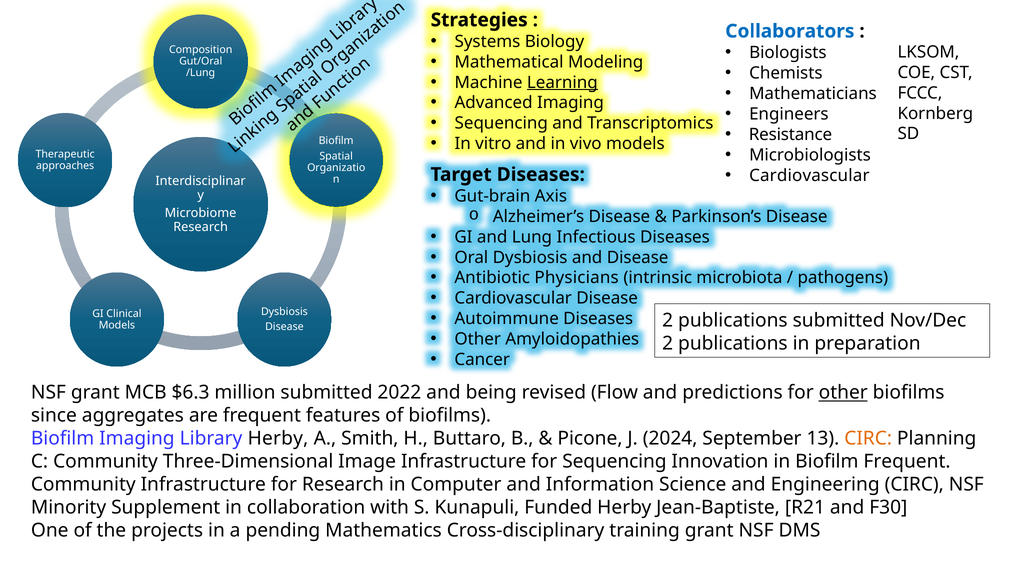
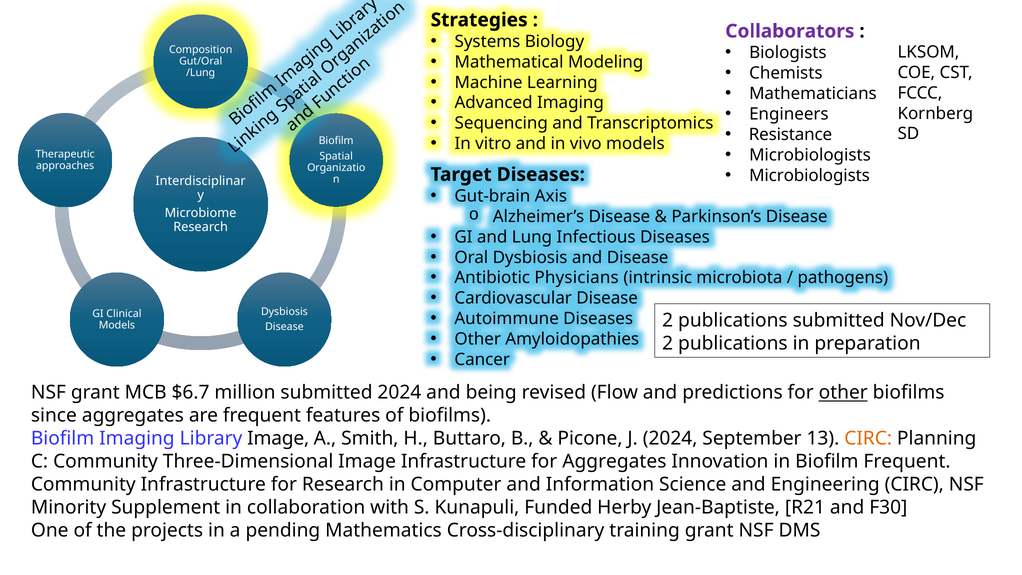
Collaborators colour: blue -> purple
Learning underline: present -> none
Cardiovascular at (809, 175): Cardiovascular -> Microbiologists
$6.3: $6.3 -> $6.7
submitted 2022: 2022 -> 2024
Library Herby: Herby -> Image
for Sequencing: Sequencing -> Aggregates
